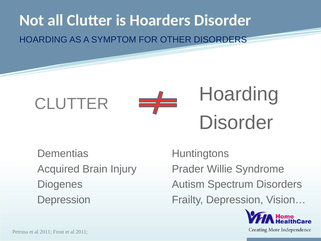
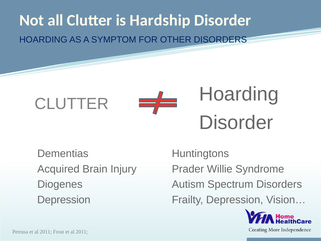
Hoarders: Hoarders -> Hardship
